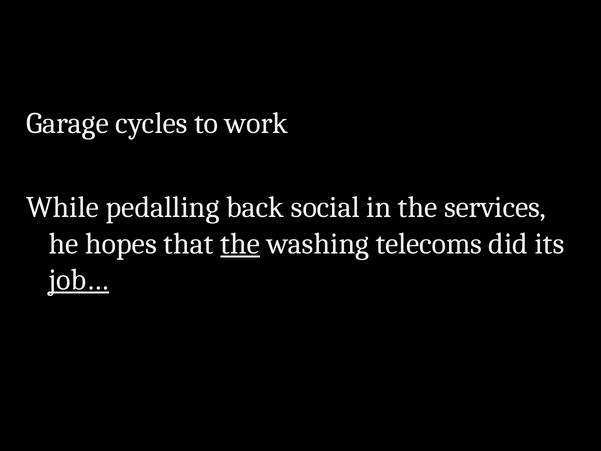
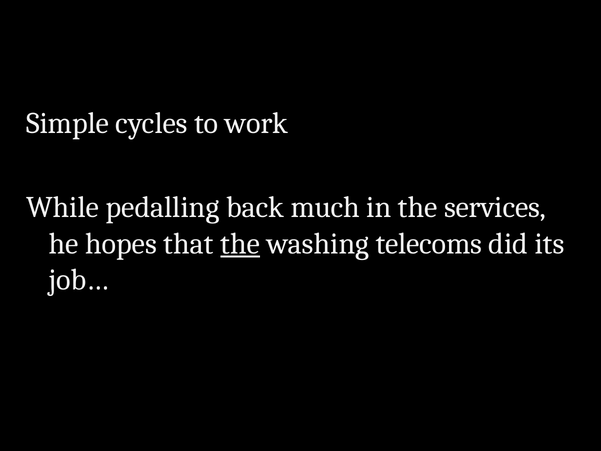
Garage: Garage -> Simple
social: social -> much
job… underline: present -> none
